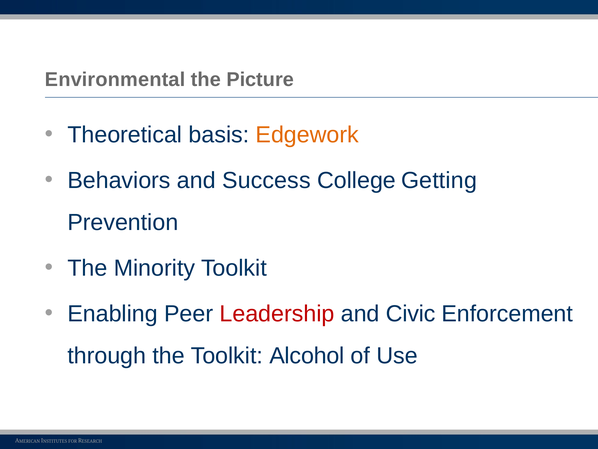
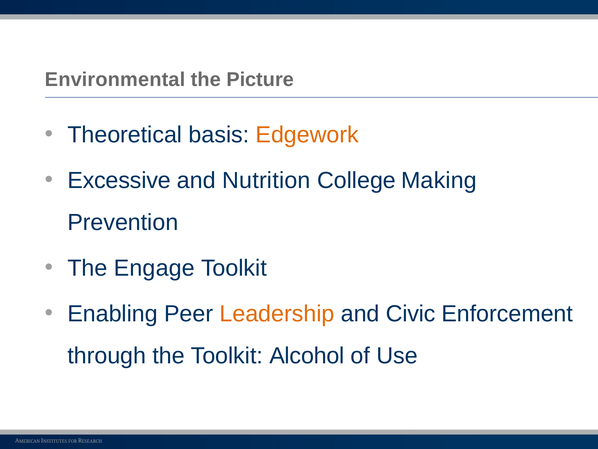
Behaviors: Behaviors -> Excessive
Success: Success -> Nutrition
Getting: Getting -> Making
Minority: Minority -> Engage
Leadership colour: red -> orange
